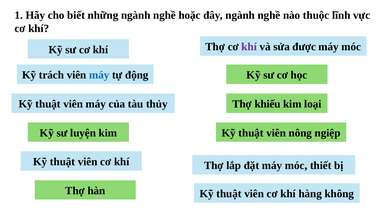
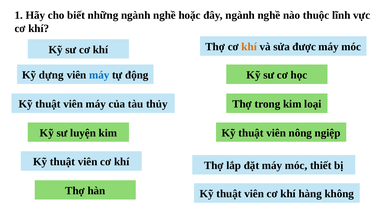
khí at (249, 47) colour: purple -> orange
trách: trách -> dựng
khiếu: khiếu -> trong
